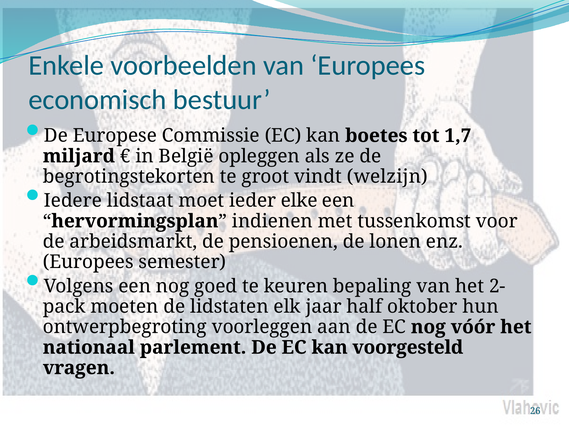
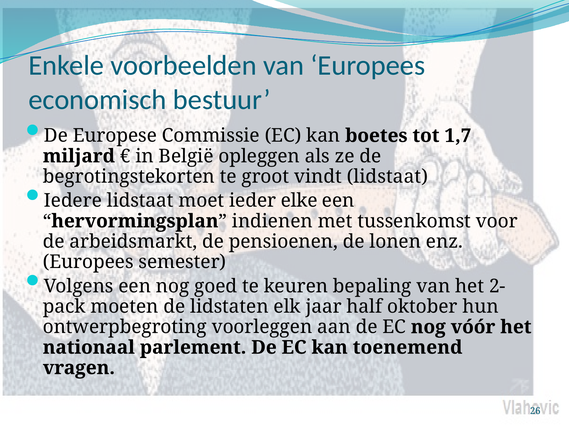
vindt welzijn: welzijn -> lidstaat
voorgesteld: voorgesteld -> toenemend
